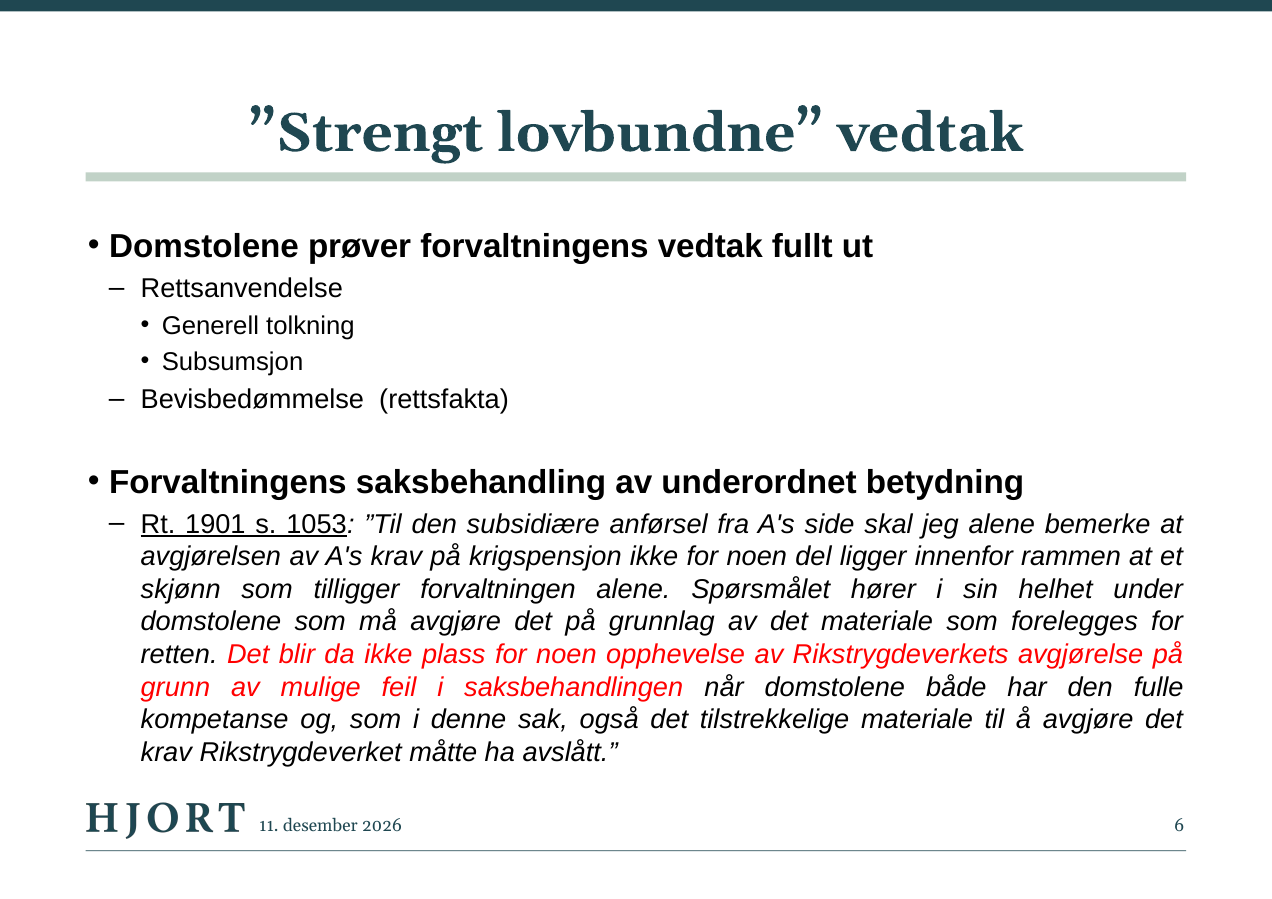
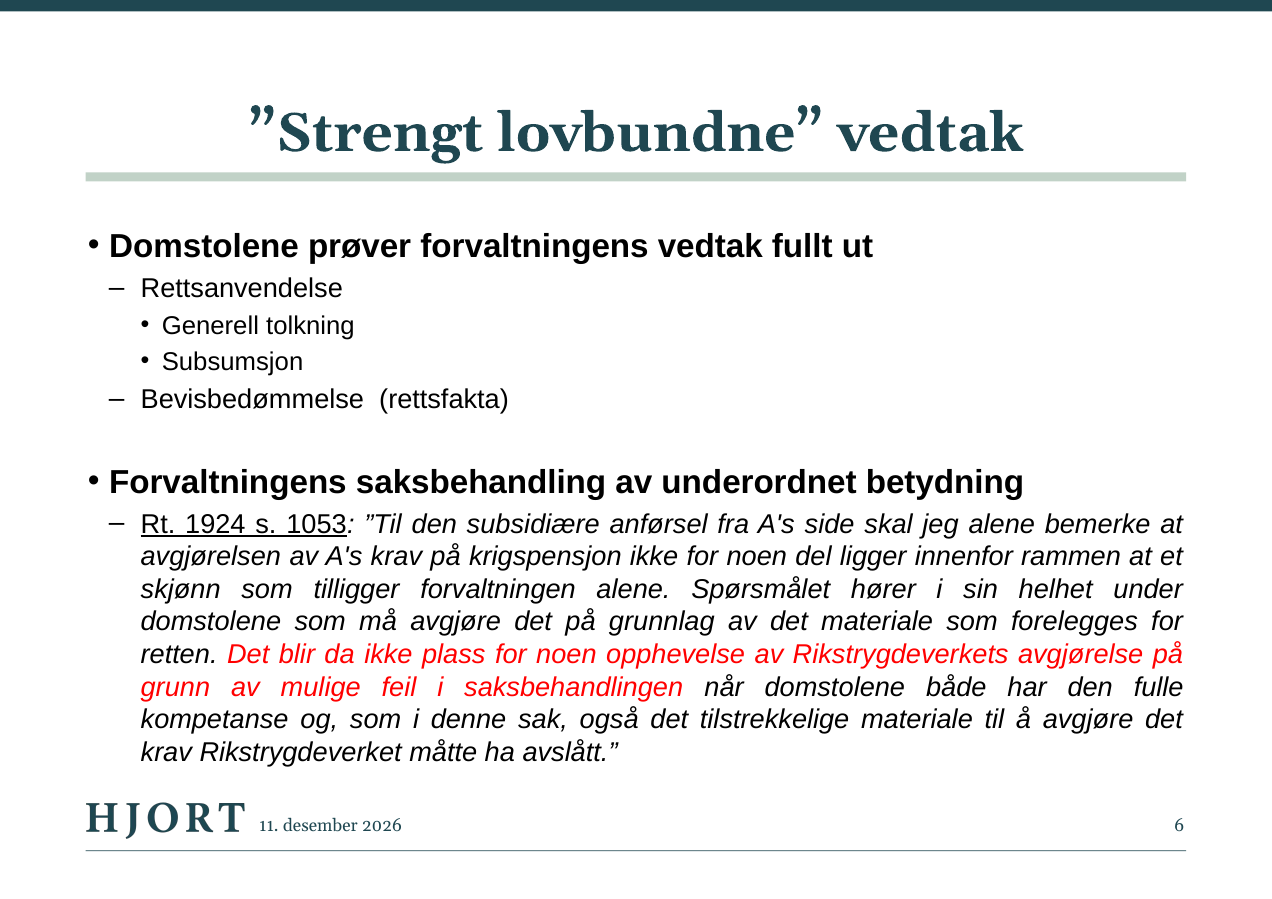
1901: 1901 -> 1924
